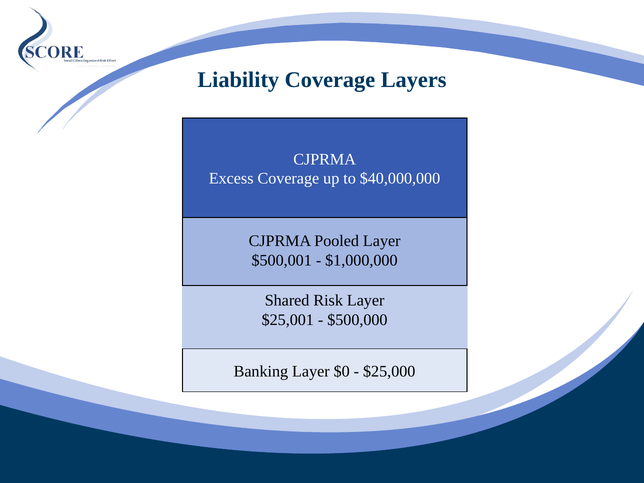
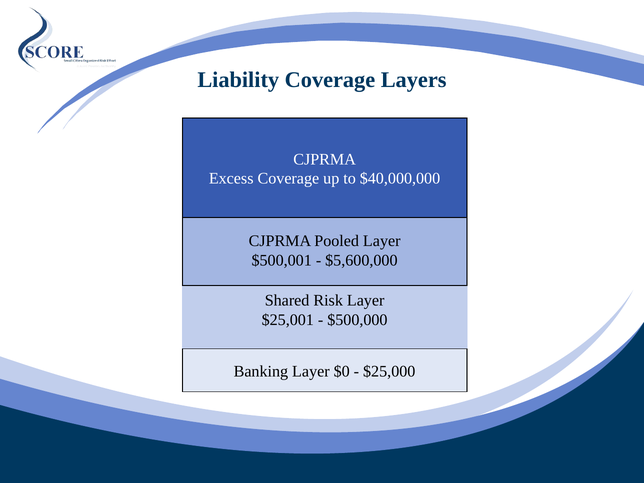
$1,000,000: $1,000,000 -> $5,600,000
